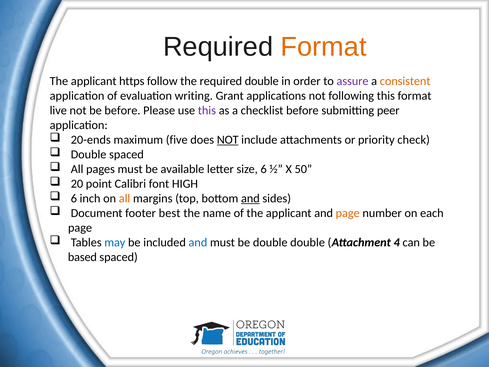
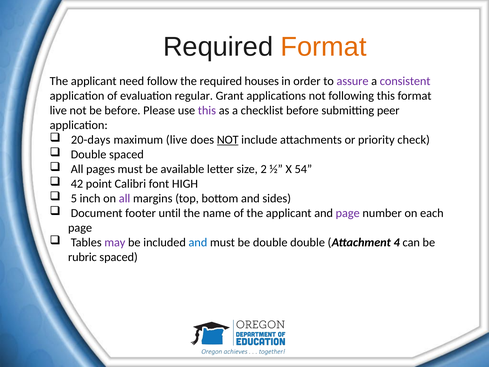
https: https -> need
required double: double -> houses
consistent colour: orange -> purple
writing: writing -> regular
20-ends: 20-ends -> 20-days
maximum five: five -> live
size 6: 6 -> 2
50: 50 -> 54
20: 20 -> 42
6 at (74, 198): 6 -> 5
all at (125, 198) colour: orange -> purple
and at (250, 198) underline: present -> none
best: best -> until
page at (348, 213) colour: orange -> purple
may colour: blue -> purple
based: based -> rubric
